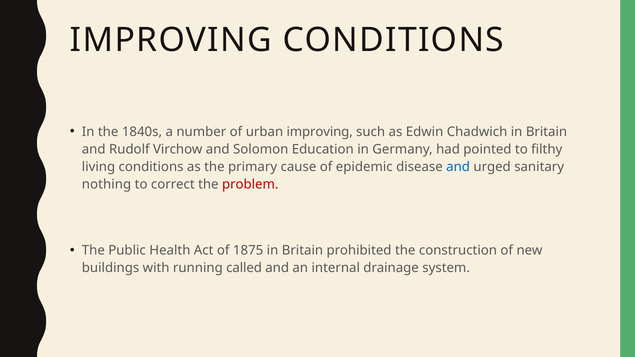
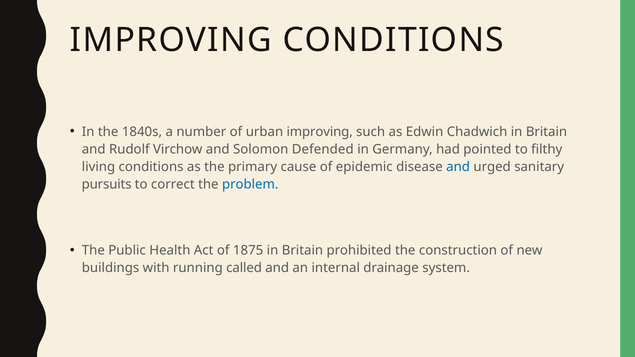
Education: Education -> Defended
nothing: nothing -> pursuits
problem colour: red -> blue
